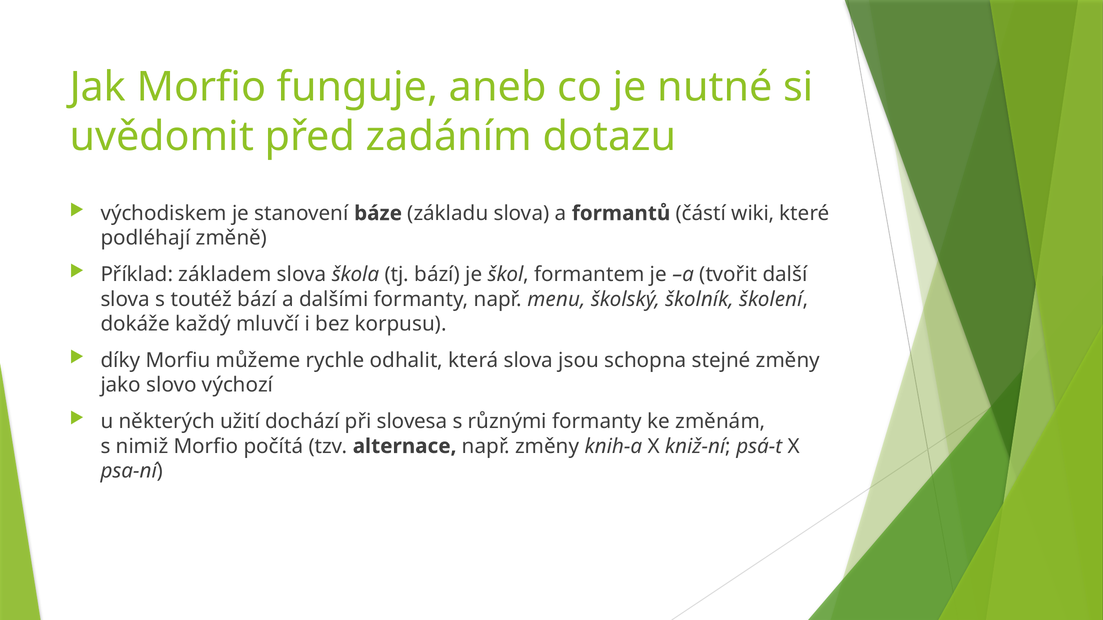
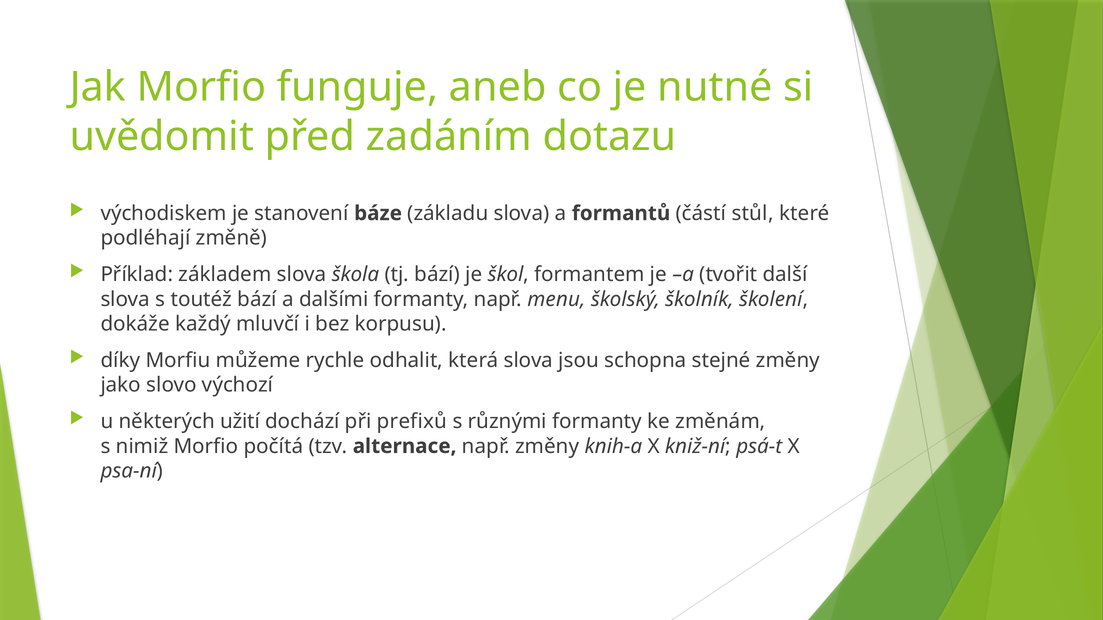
wiki: wiki -> stůl
slovesa: slovesa -> prefixů
